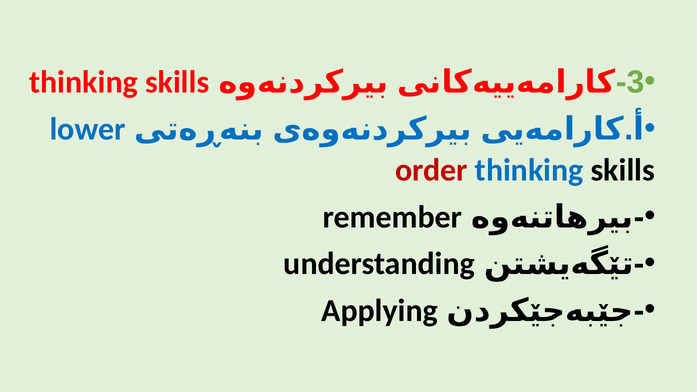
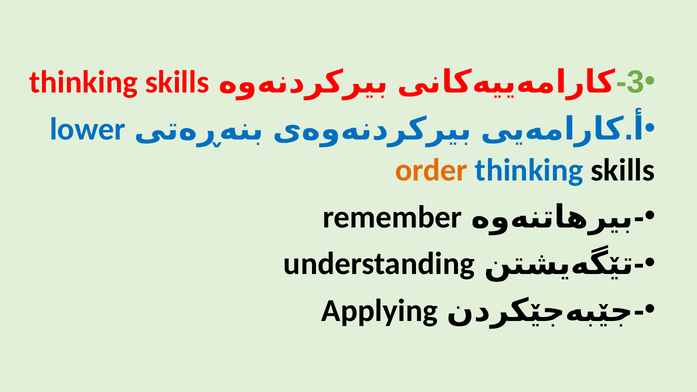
order colour: red -> orange
